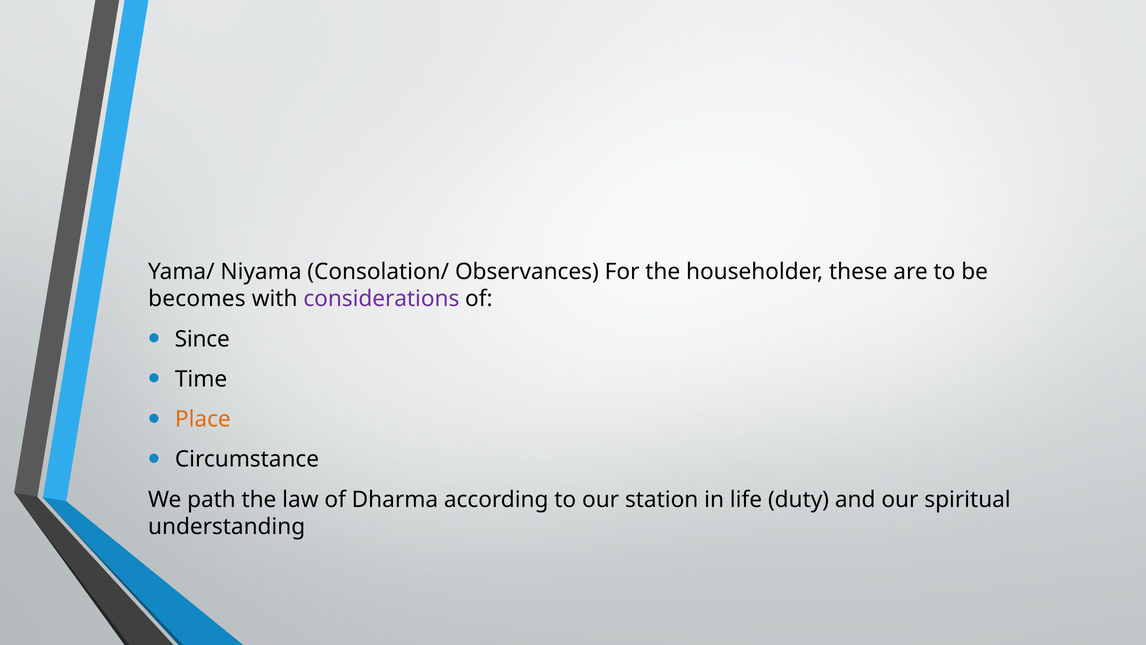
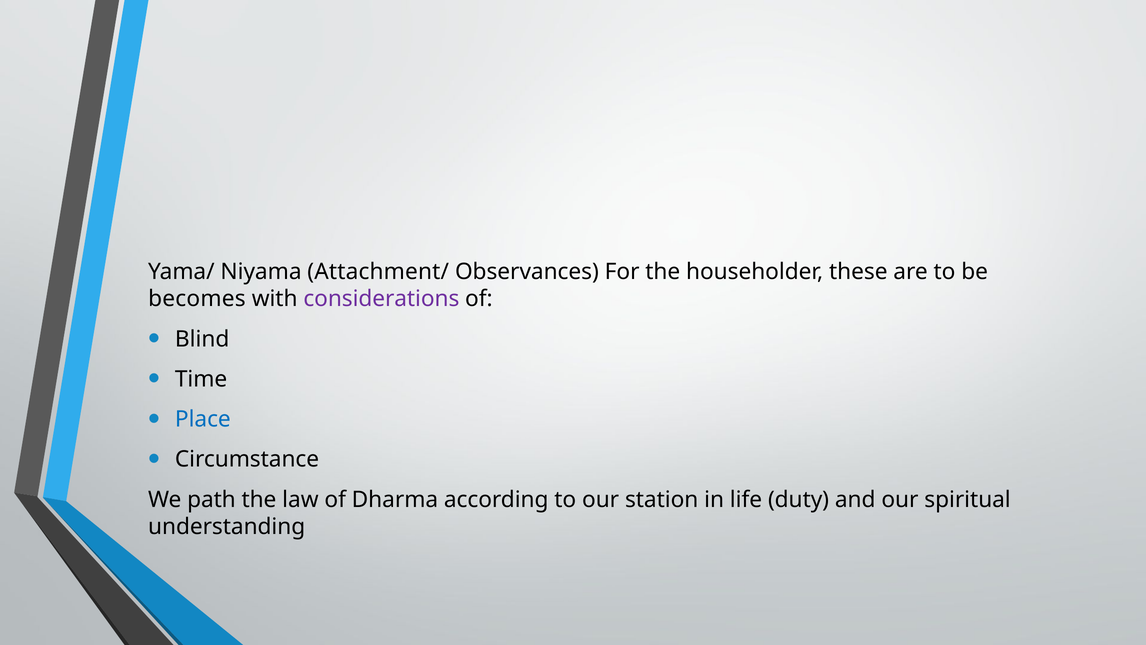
Consolation/: Consolation/ -> Attachment/
Since: Since -> Blind
Place colour: orange -> blue
